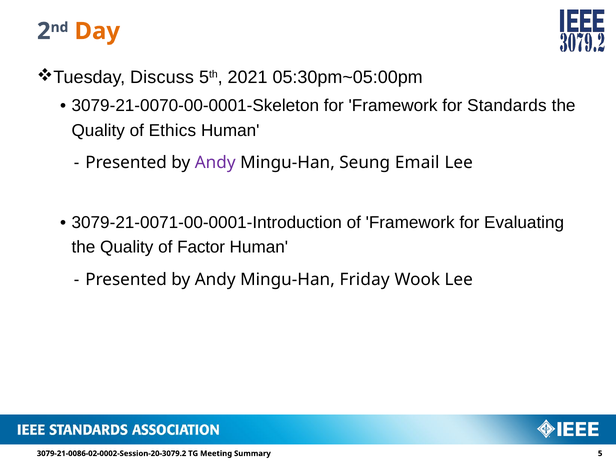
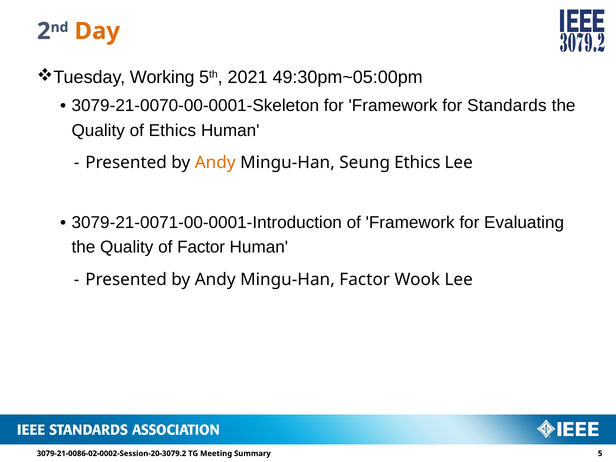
Discuss: Discuss -> Working
05:30pm~05:00pm: 05:30pm~05:00pm -> 49:30pm~05:00pm
Andy at (215, 163) colour: purple -> orange
Seung Email: Email -> Ethics
Mingu-Han Friday: Friday -> Factor
